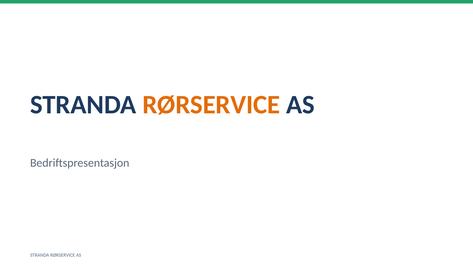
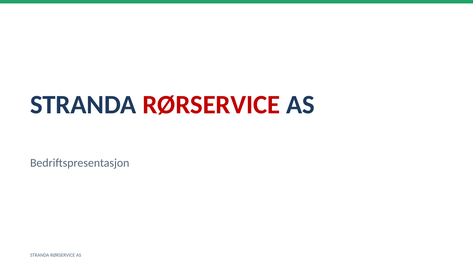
RØRSERVICE at (211, 105) colour: orange -> red
